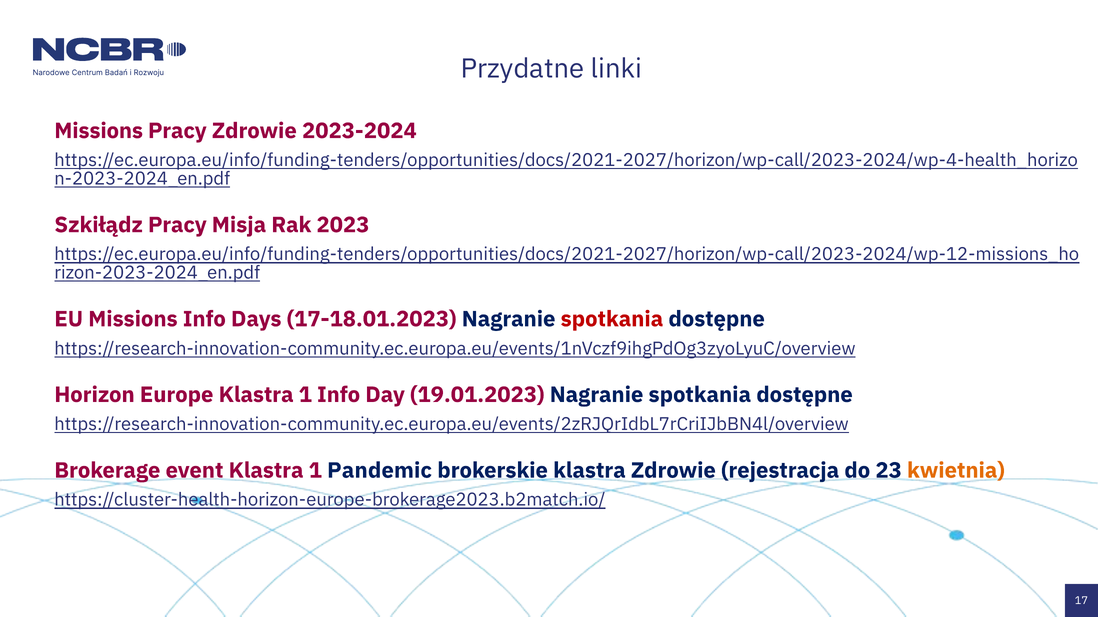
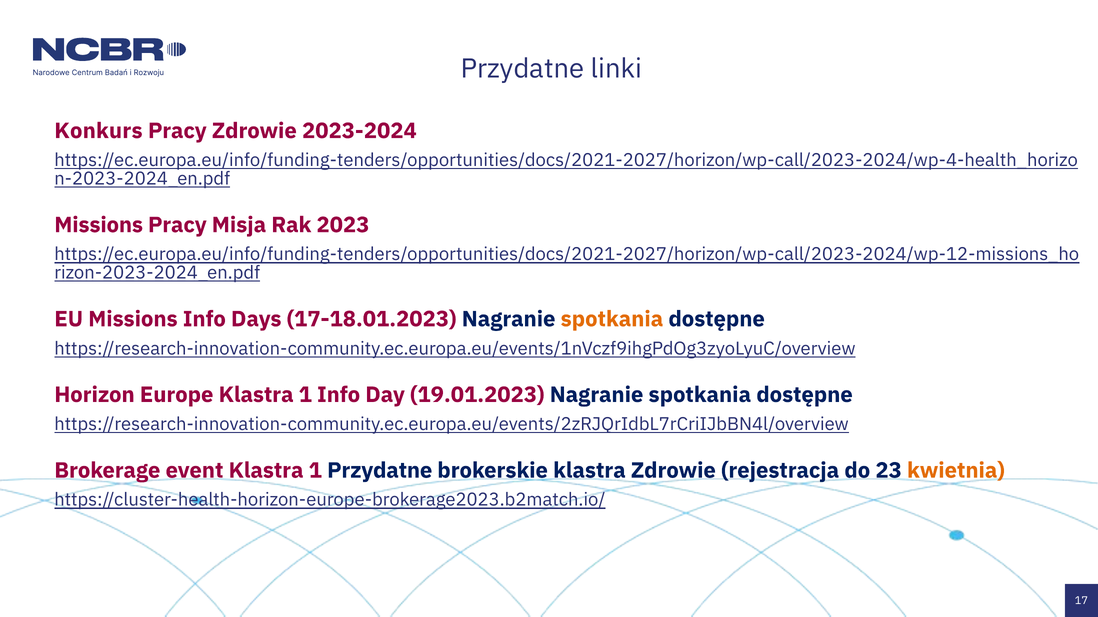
Missions at (99, 131): Missions -> Konkurs
Szkiłądz at (99, 225): Szkiłądz -> Missions
spotkania at (612, 319) colour: red -> orange
1 Pandemic: Pandemic -> Przydatne
